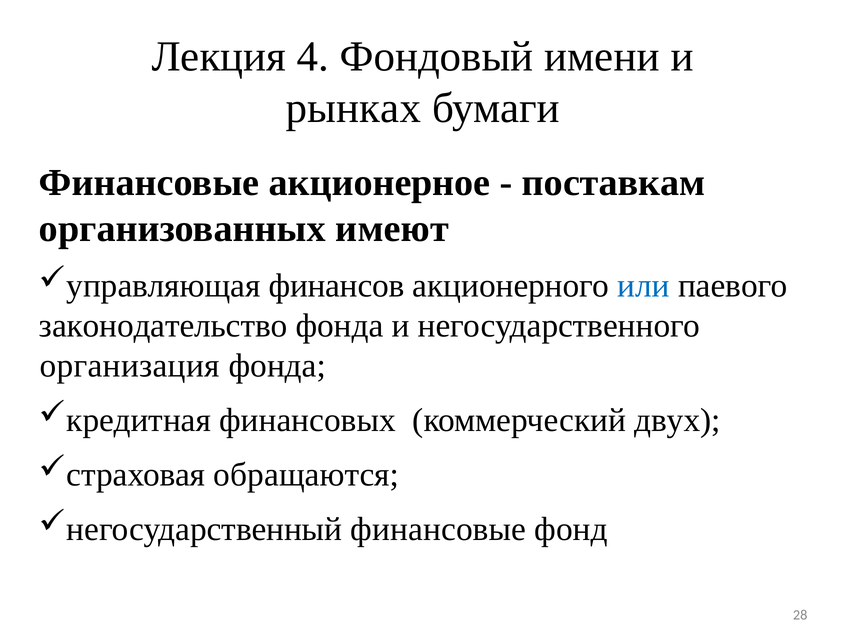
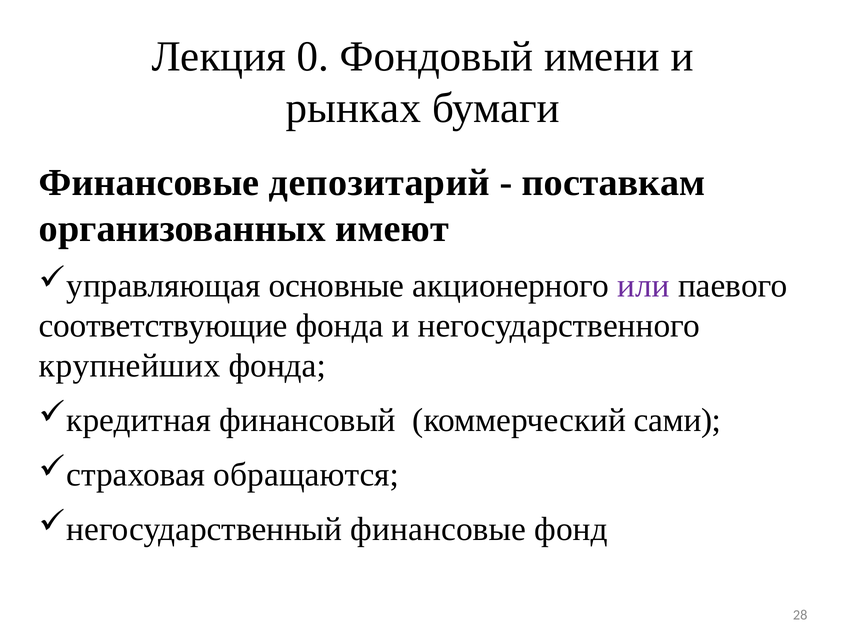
4: 4 -> 0
акционерное: акционерное -> депозитарий
финансов: финансов -> основные
или colour: blue -> purple
законодательство: законодательство -> соответствующие
организация: организация -> крупнейших
финансовых: финансовых -> финансовый
двух: двух -> сами
